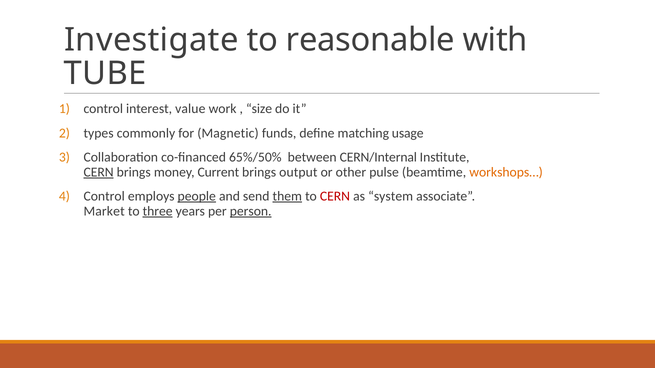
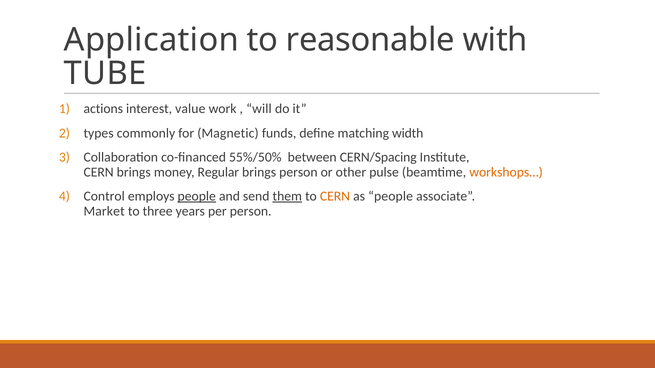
Investigate: Investigate -> Application
control at (103, 109): control -> actions
size: size -> will
usage: usage -> width
65%/50%: 65%/50% -> 55%/50%
CERN/Internal: CERN/Internal -> CERN/Spacing
CERN at (99, 172) underline: present -> none
Current: Current -> Regular
brings output: output -> person
CERN at (335, 197) colour: red -> orange
as system: system -> people
three underline: present -> none
person at (251, 211) underline: present -> none
